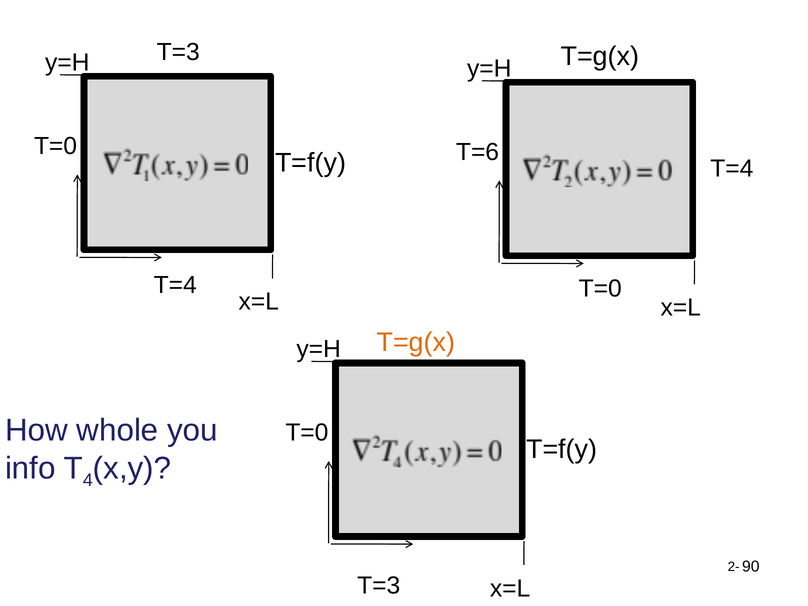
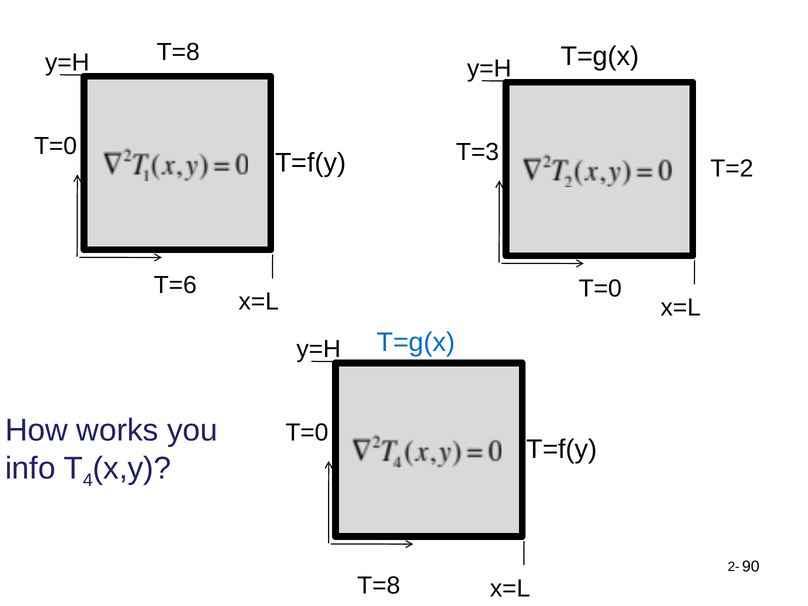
T=3 at (178, 52): T=3 -> T=8
T=6: T=6 -> T=3
T=4 at (732, 169): T=4 -> T=2
T=4 at (175, 285): T=4 -> T=6
T=g(x at (416, 342) colour: orange -> blue
whole: whole -> works
T=3 at (379, 585): T=3 -> T=8
